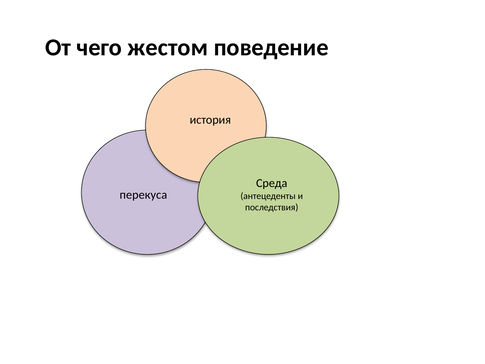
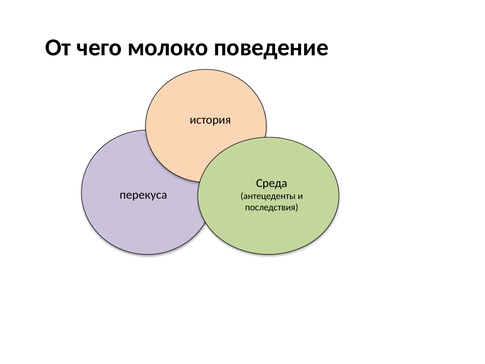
жестом: жестом -> молоко
